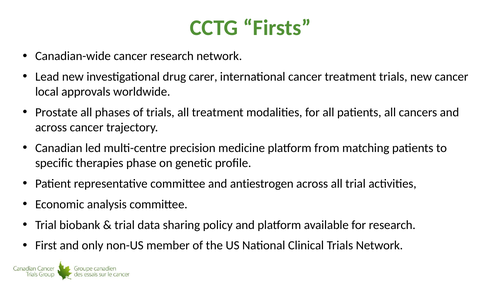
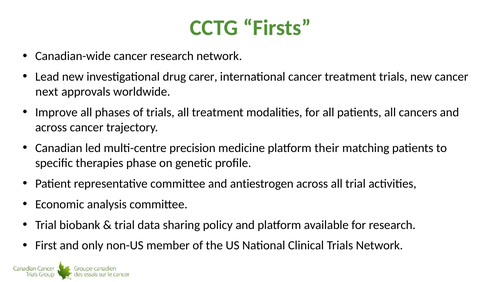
local: local -> next
Prostate: Prostate -> Improve
from: from -> their
